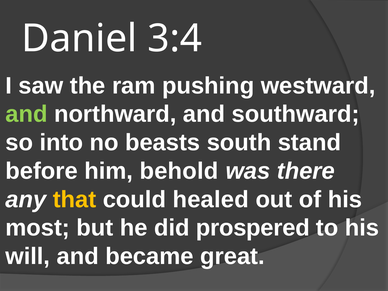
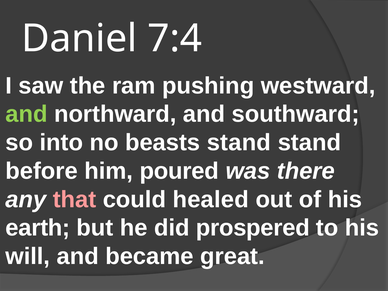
3:4: 3:4 -> 7:4
beasts south: south -> stand
behold: behold -> poured
that colour: yellow -> pink
most: most -> earth
